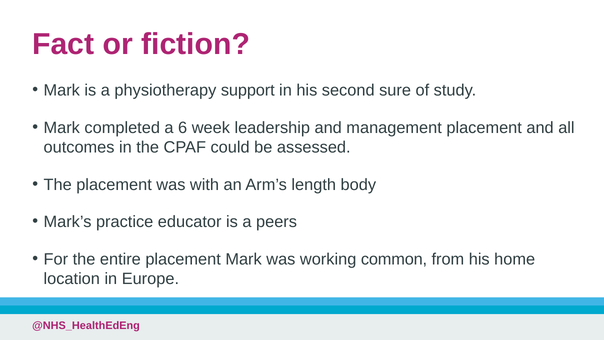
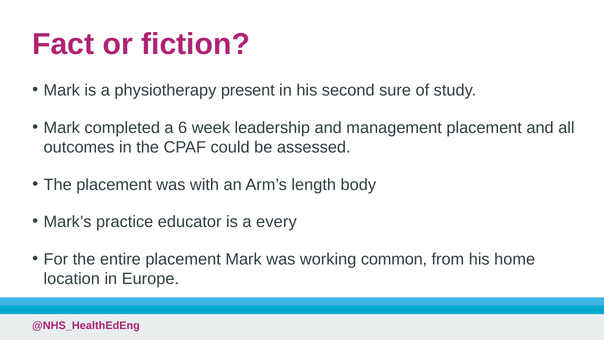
support: support -> present
peers: peers -> every
